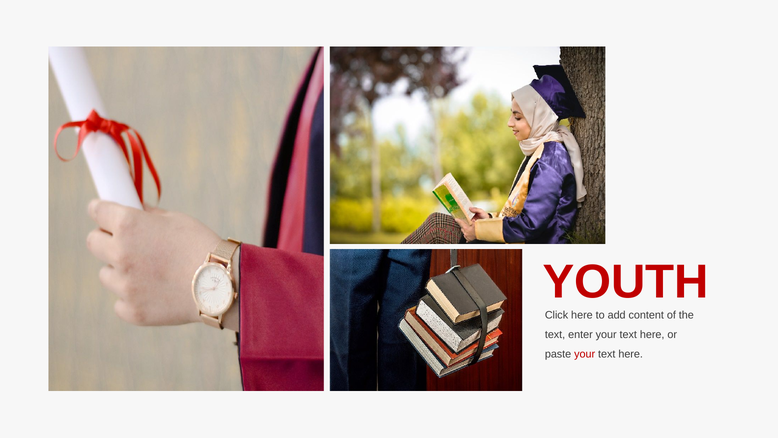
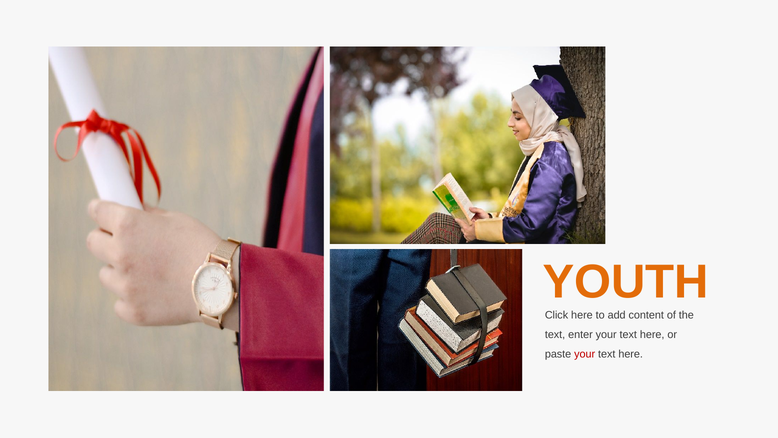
YOUTH colour: red -> orange
